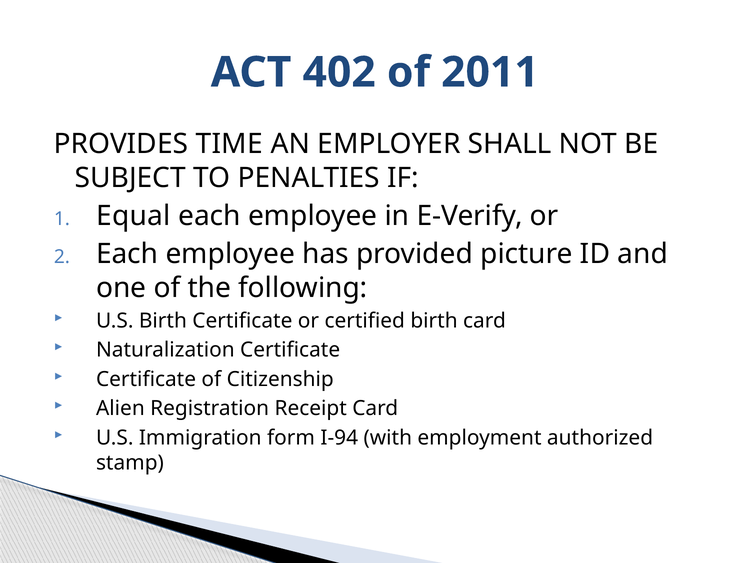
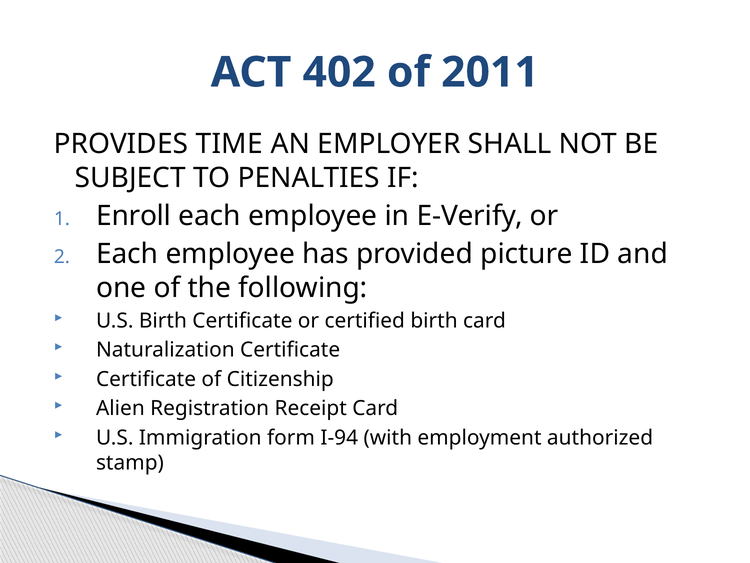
Equal: Equal -> Enroll
